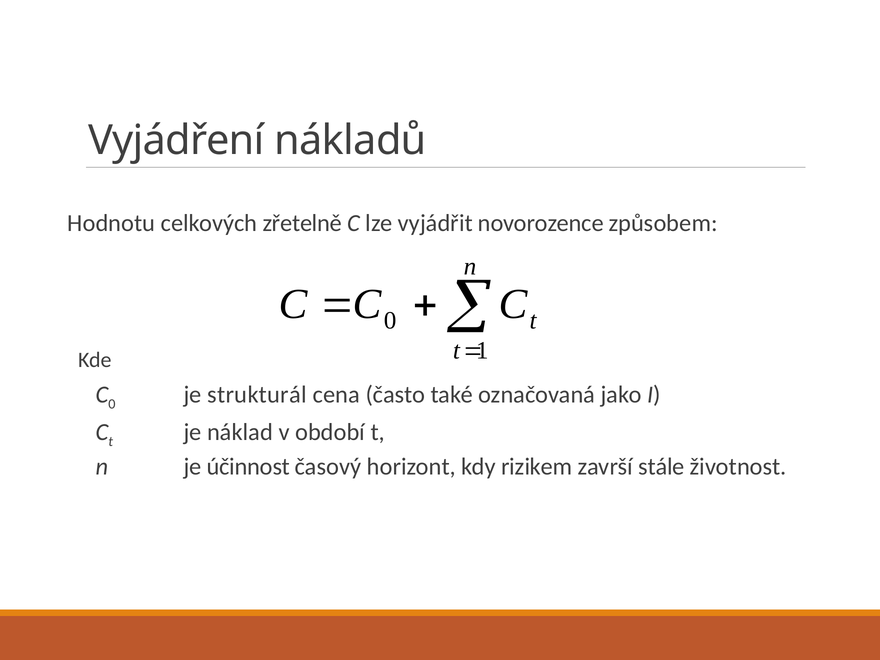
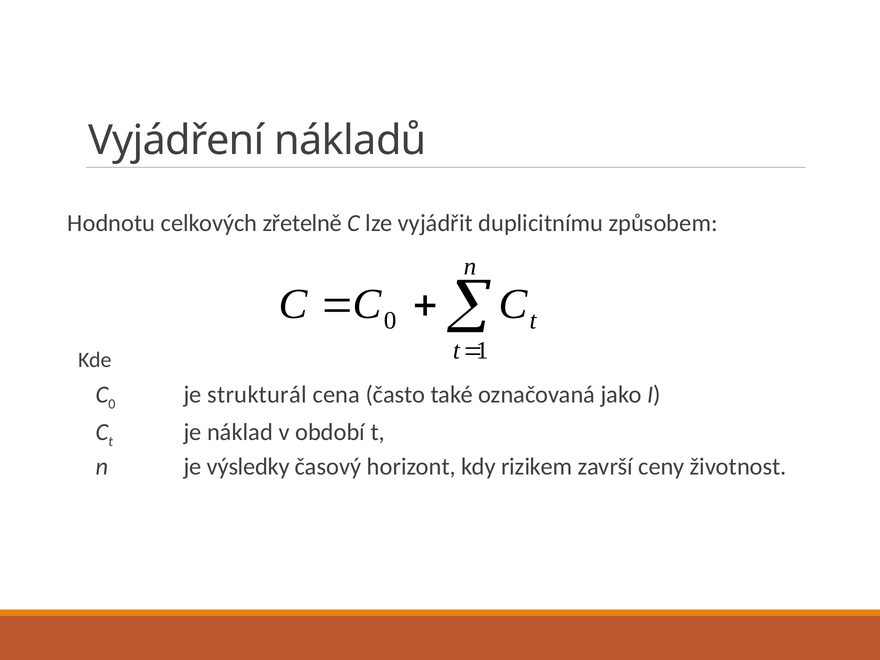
novorozence: novorozence -> duplicitnímu
účinnost: účinnost -> výsledky
stále: stále -> ceny
